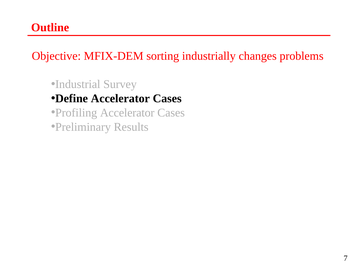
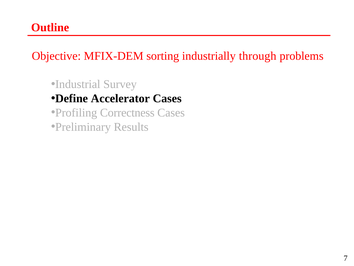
changes: changes -> through
Profiling Accelerator: Accelerator -> Correctness
